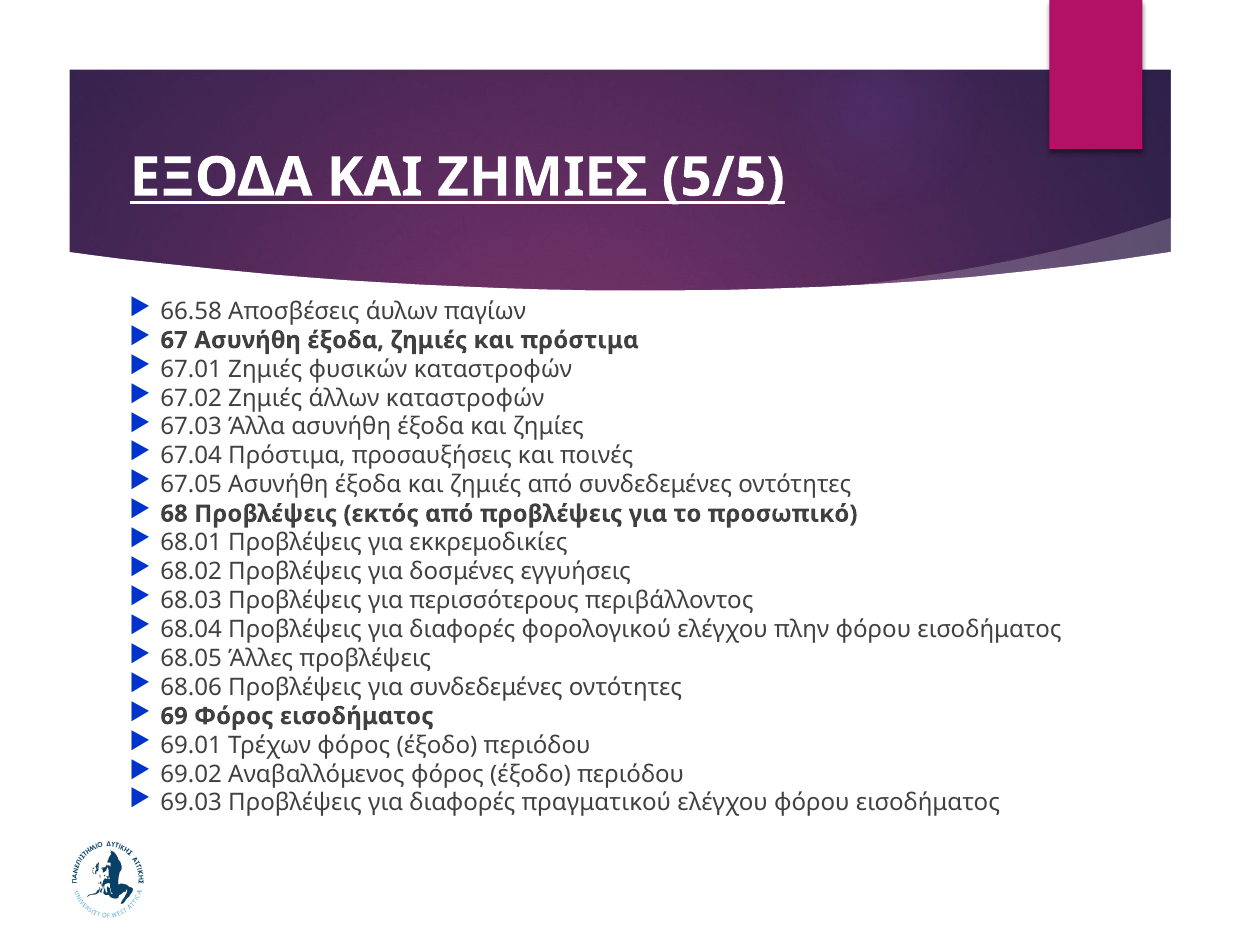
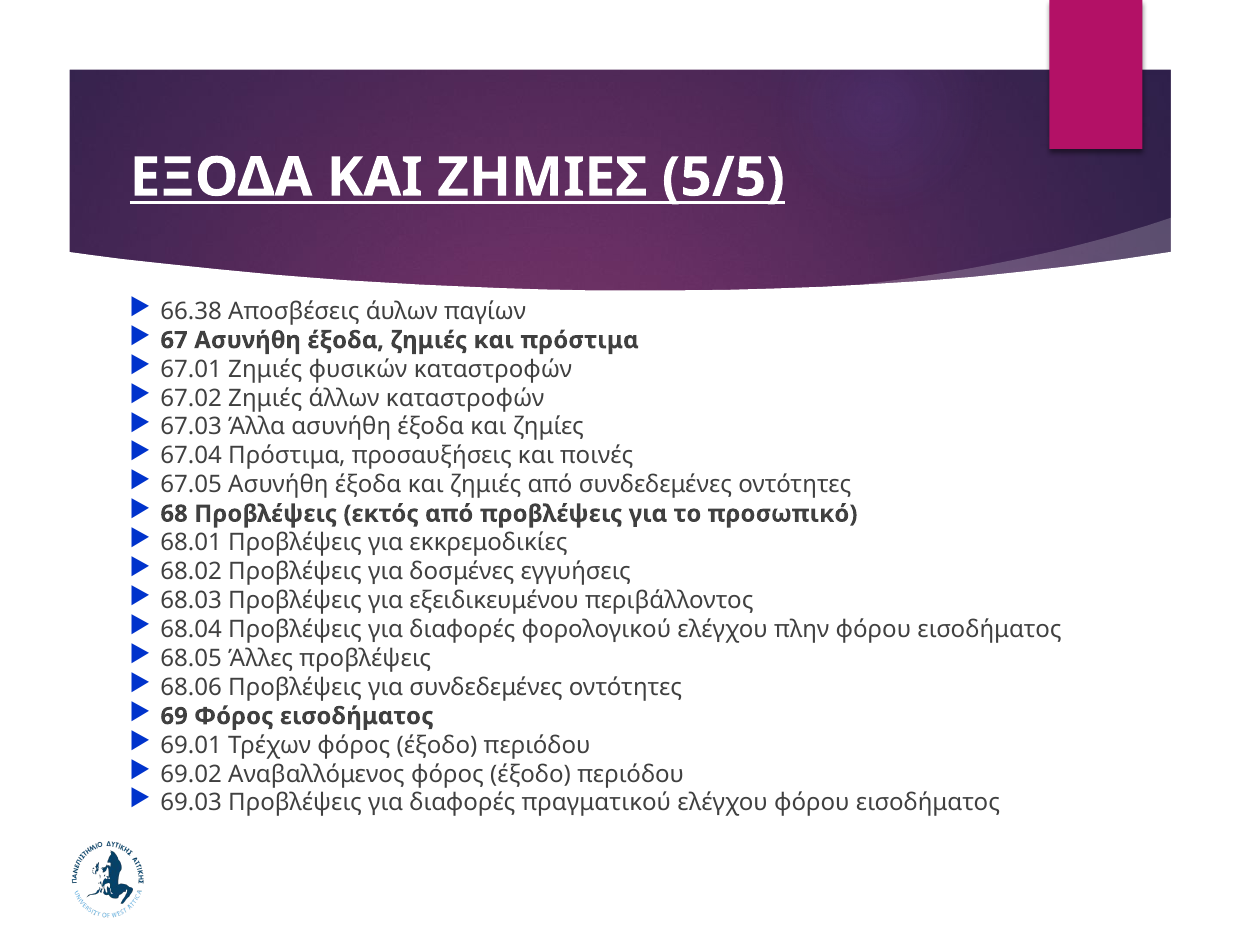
66.58: 66.58 -> 66.38
περισσότερους: περισσότερους -> εξειδικευμένου
